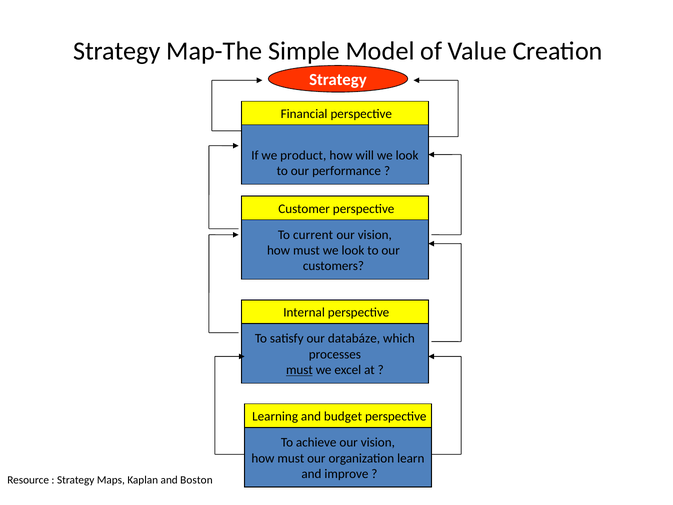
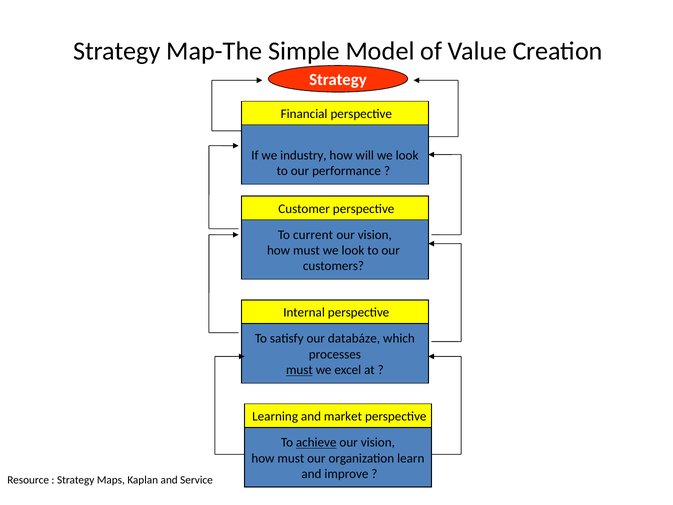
product: product -> industry
budget: budget -> market
achieve underline: none -> present
Boston: Boston -> Service
